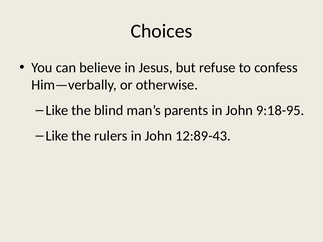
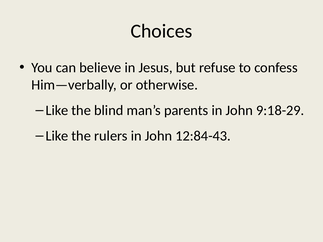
9:18-95: 9:18-95 -> 9:18-29
12:89-43: 12:89-43 -> 12:84-43
